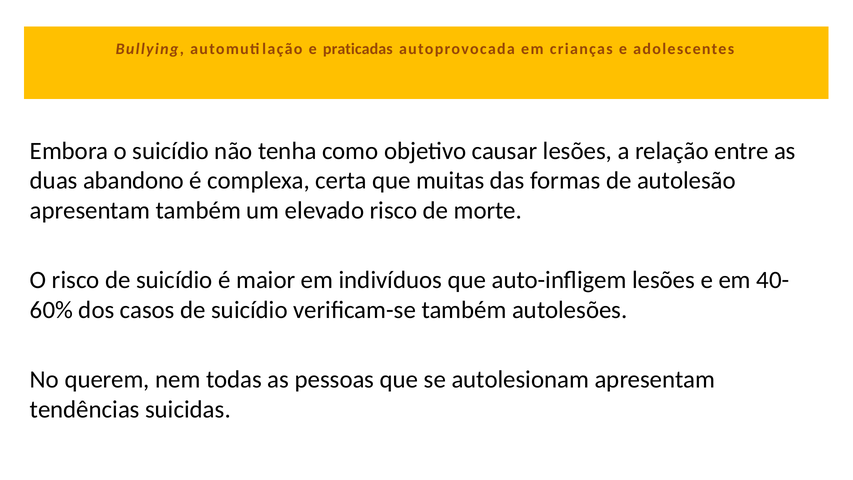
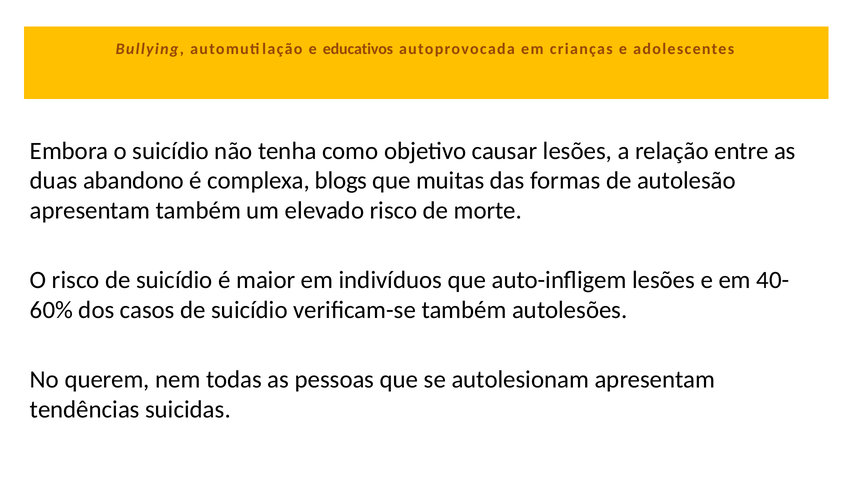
praticadas: praticadas -> educativos
certa: certa -> blogs
